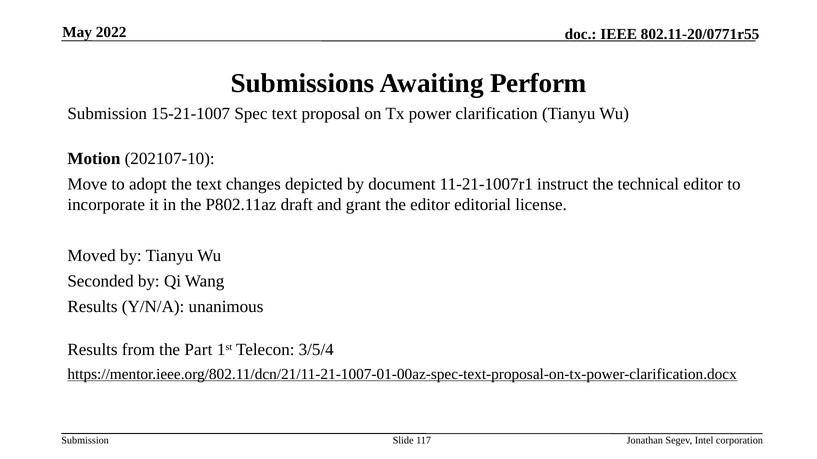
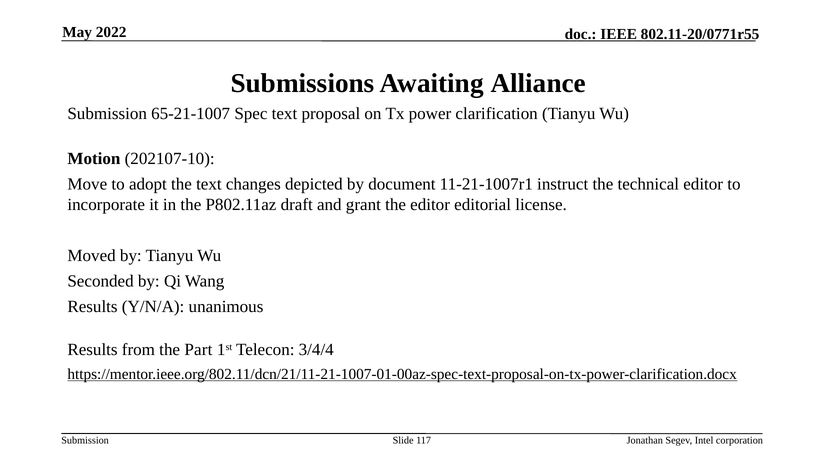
Perform: Perform -> Alliance
15-21-1007: 15-21-1007 -> 65-21-1007
3/5/4: 3/5/4 -> 3/4/4
